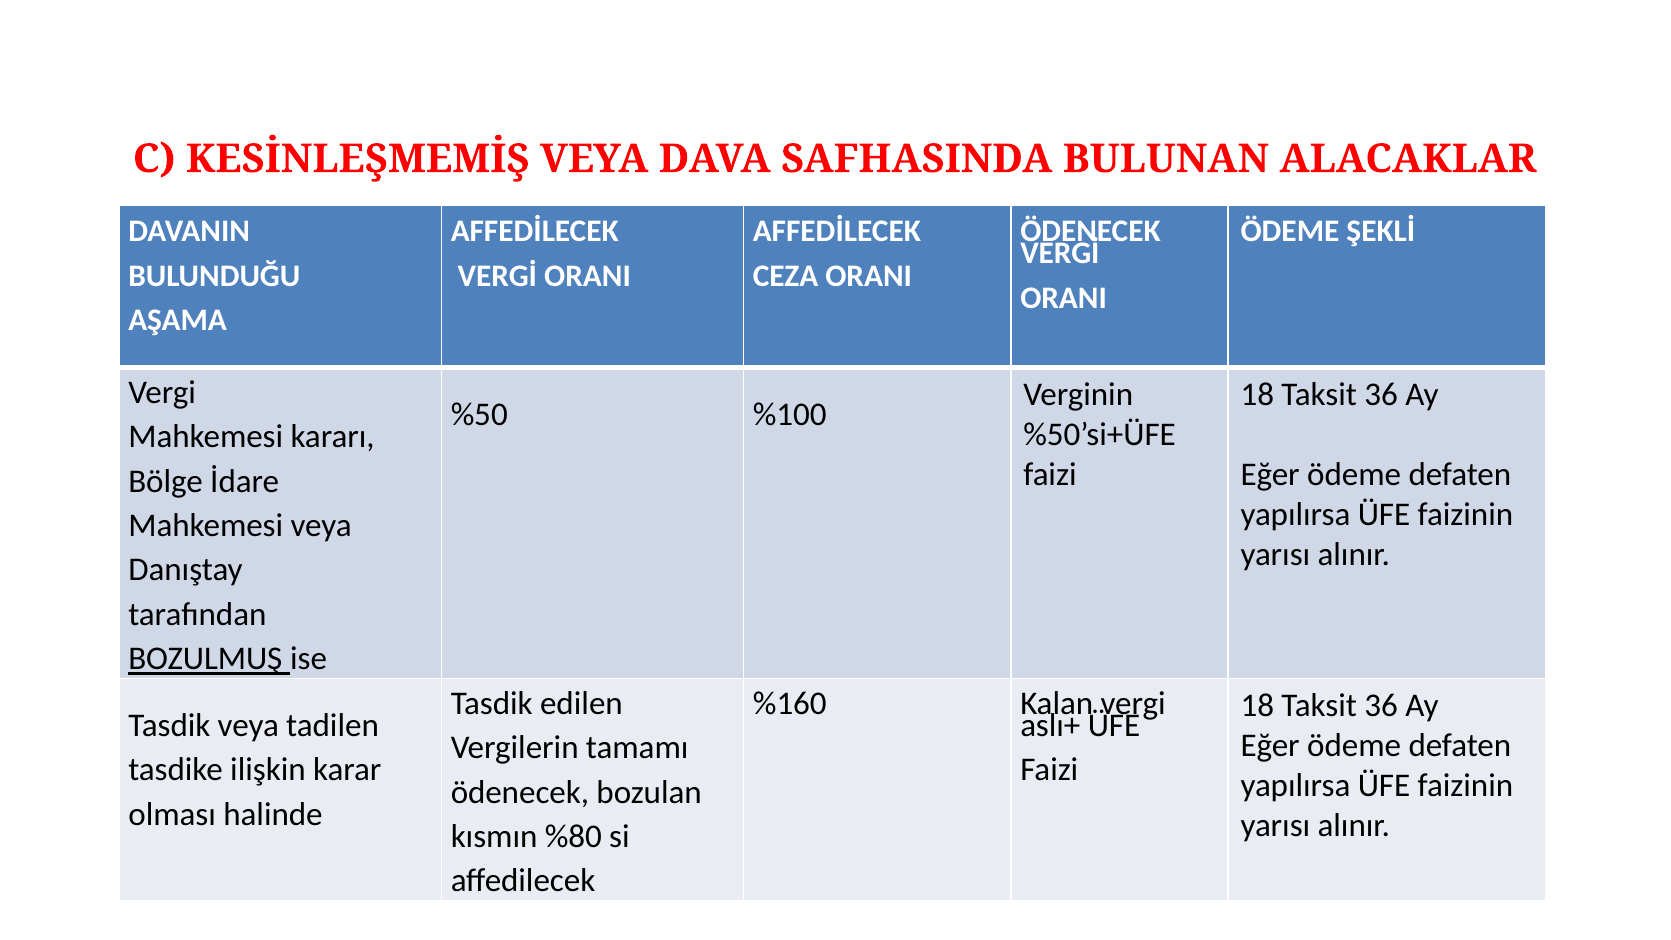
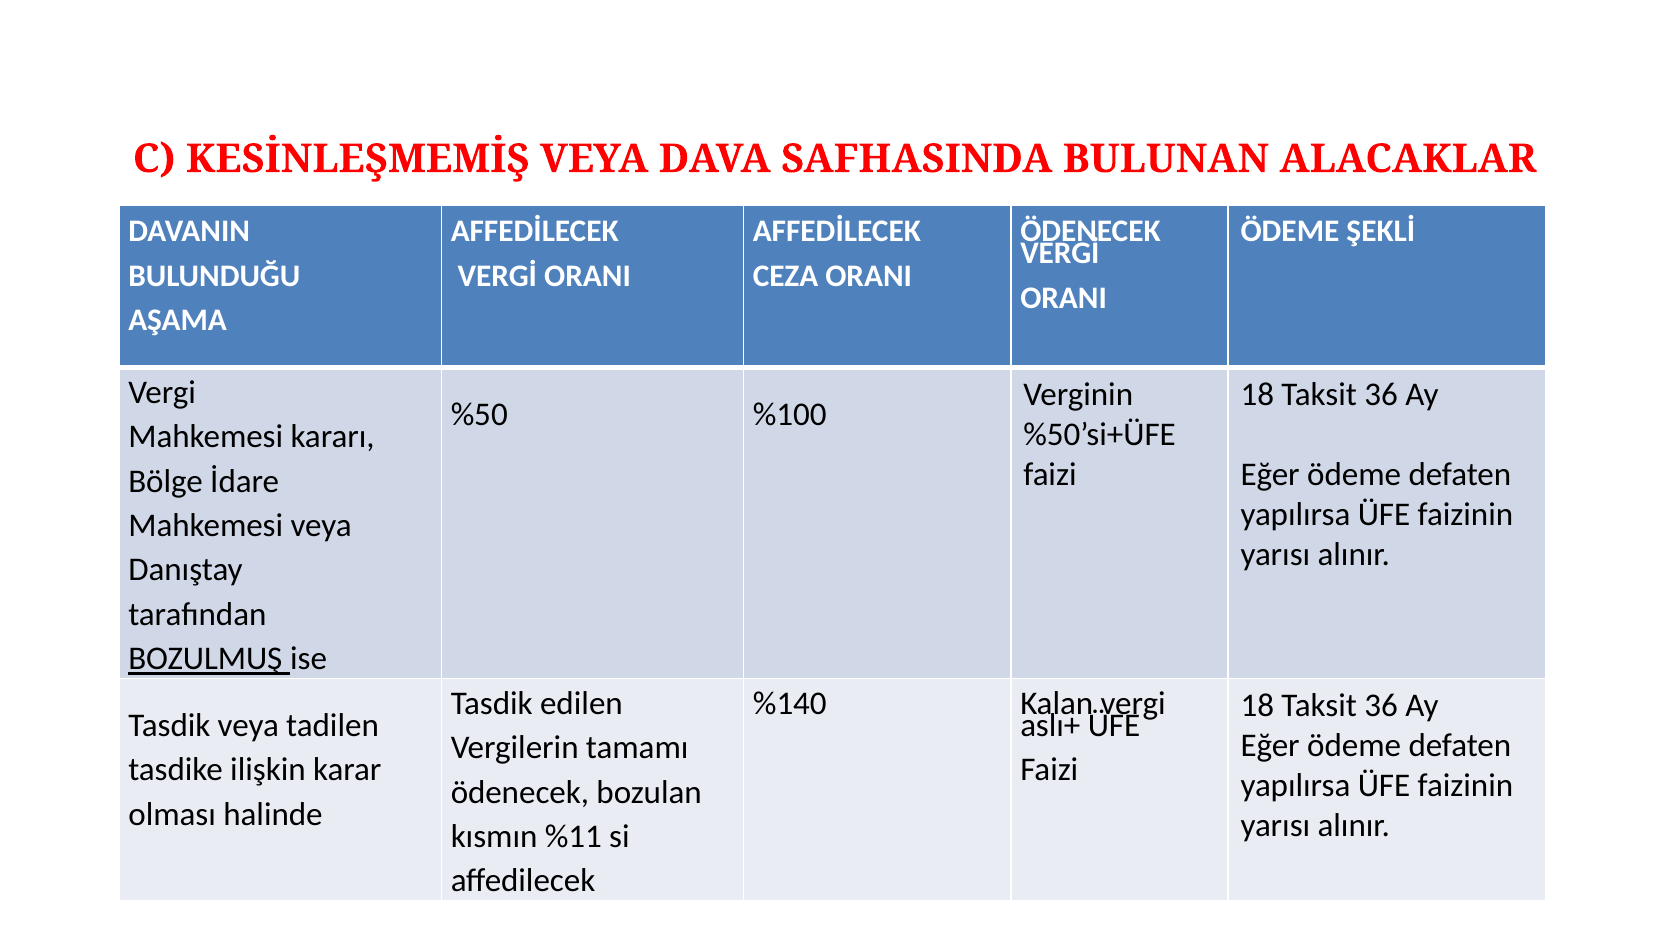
%160: %160 -> %140
%80: %80 -> %11
